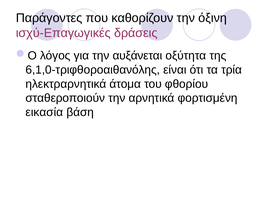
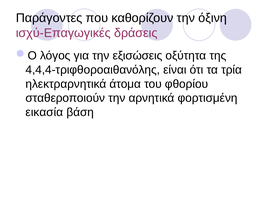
αυξάνεται: αυξάνεται -> εξισώσεις
6,1,0-τριφθοροαιθανόλης: 6,1,0-τριφθοροαιθανόλης -> 4,4,4-τριφθοροαιθανόλης
